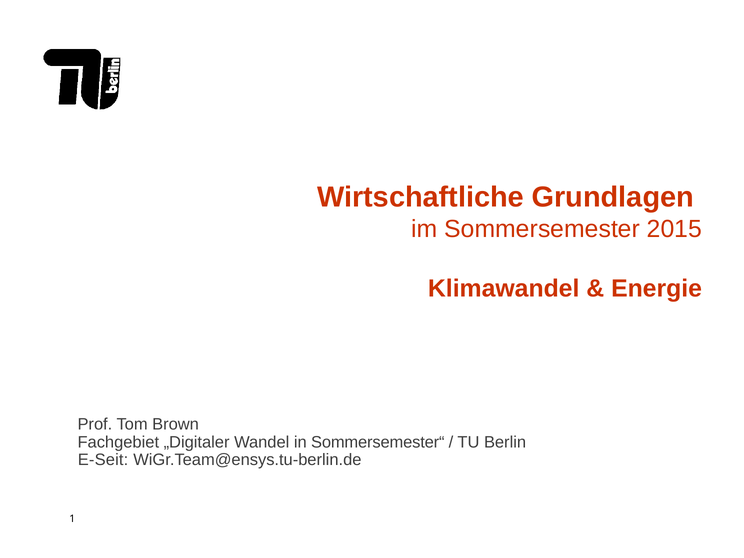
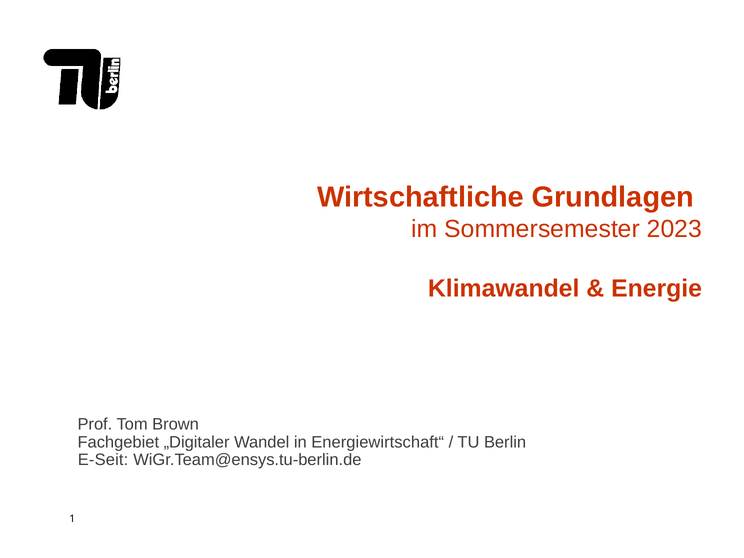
2015: 2015 -> 2023
Sommersemester“: Sommersemester“ -> Energiewirtschaft“
